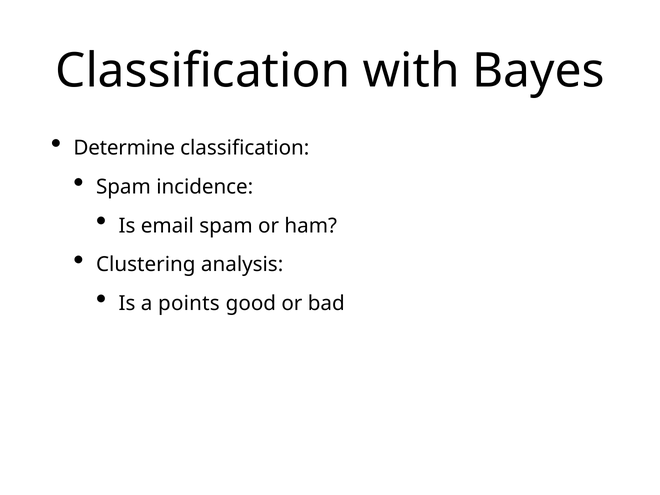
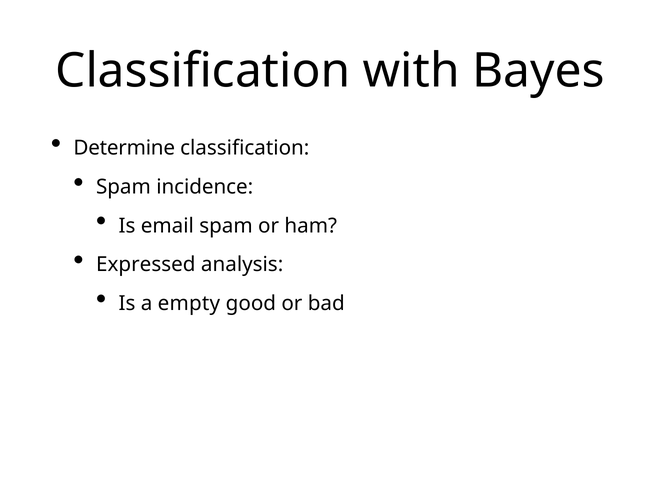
Clustering: Clustering -> Expressed
points: points -> empty
